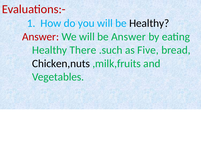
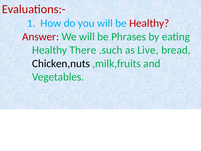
Healthy at (149, 23) colour: black -> red
be Answer: Answer -> Phrases
Five: Five -> Live
